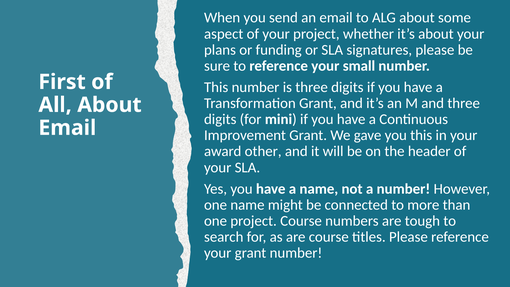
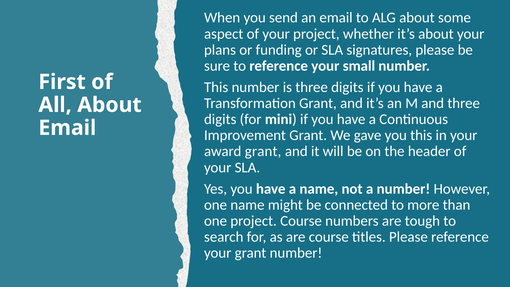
award other: other -> grant
